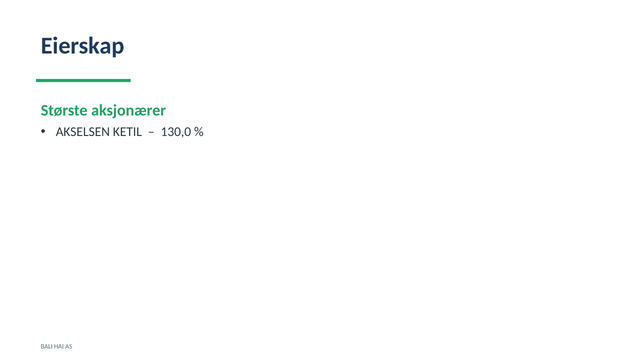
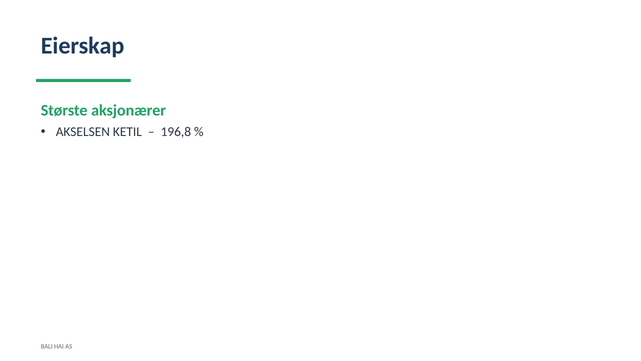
130,0: 130,0 -> 196,8
